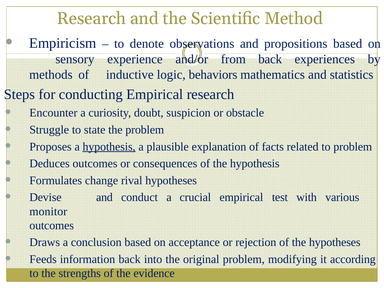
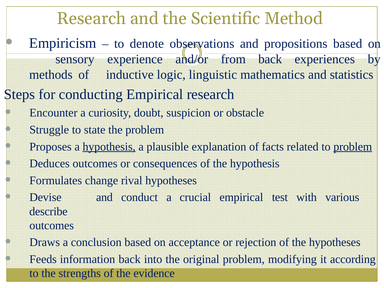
behaviors: behaviors -> linguistic
problem at (353, 147) underline: none -> present
monitor: monitor -> describe
